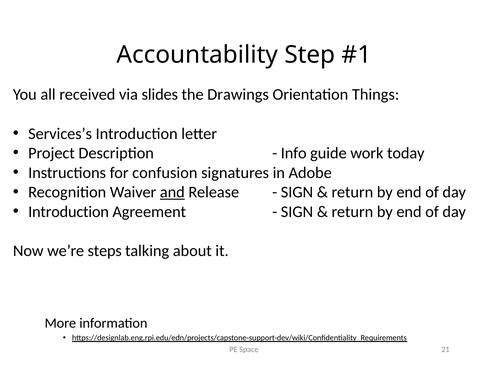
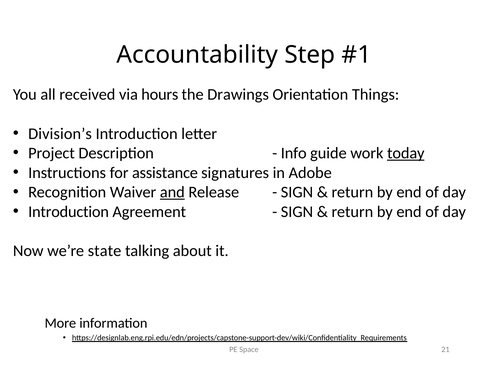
slides: slides -> hours
Services’s: Services’s -> Division’s
today underline: none -> present
confusion: confusion -> assistance
steps: steps -> state
